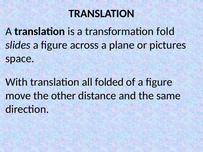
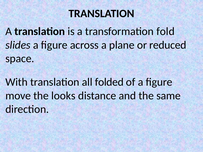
pictures: pictures -> reduced
other: other -> looks
